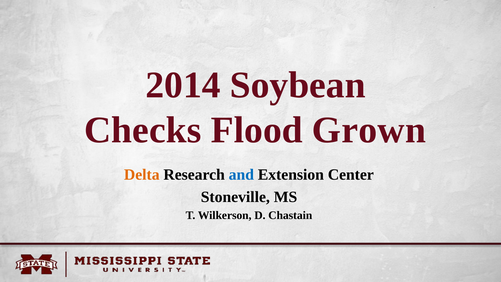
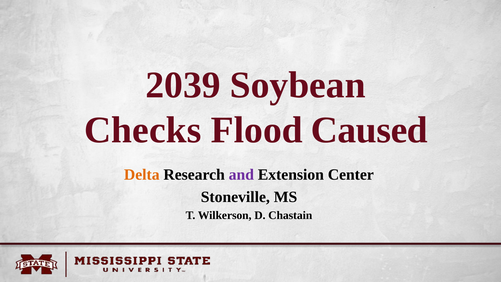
2014: 2014 -> 2039
Grown: Grown -> Caused
and colour: blue -> purple
